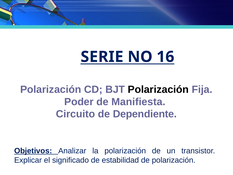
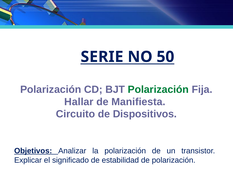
16: 16 -> 50
Polarización at (158, 89) colour: black -> green
Poder: Poder -> Hallar
Dependiente: Dependiente -> Dispositivos
